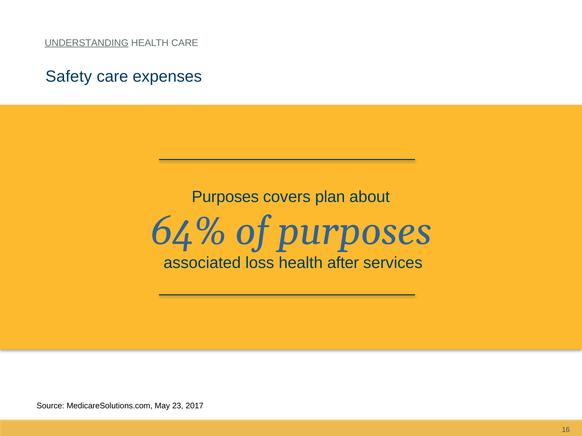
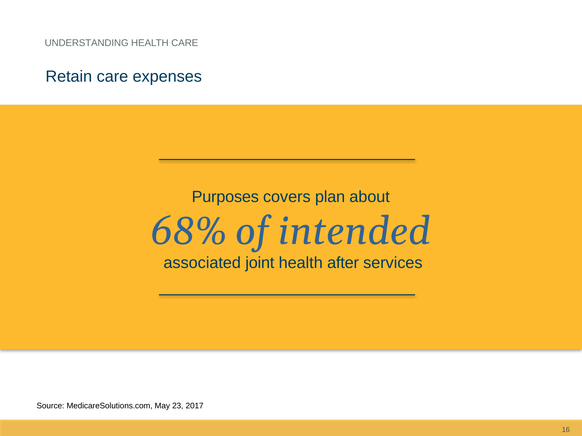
UNDERSTANDING underline: present -> none
Safety: Safety -> Retain
64%: 64% -> 68%
of purposes: purposes -> intended
loss: loss -> joint
